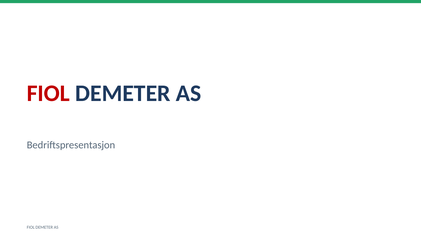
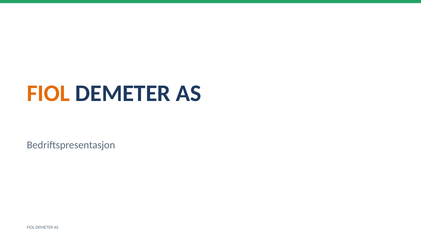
FIOL at (48, 93) colour: red -> orange
